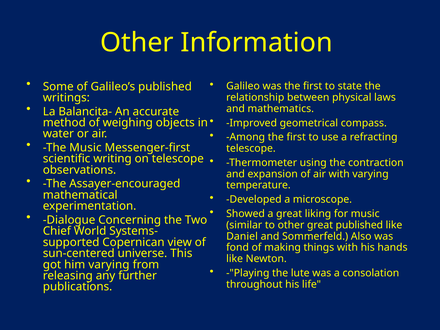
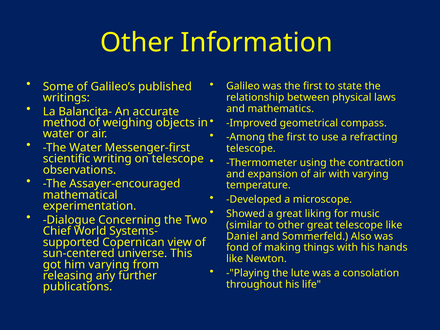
The Music: Music -> Water
great published: published -> telescope
